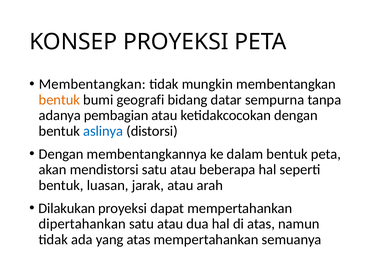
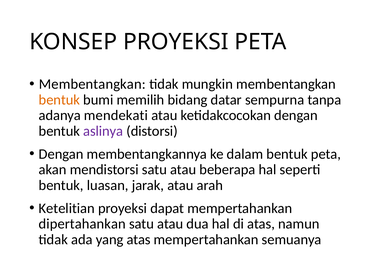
geografi: geografi -> memilih
pembagian: pembagian -> mendekati
aslinya colour: blue -> purple
Dilakukan: Dilakukan -> Ketelitian
